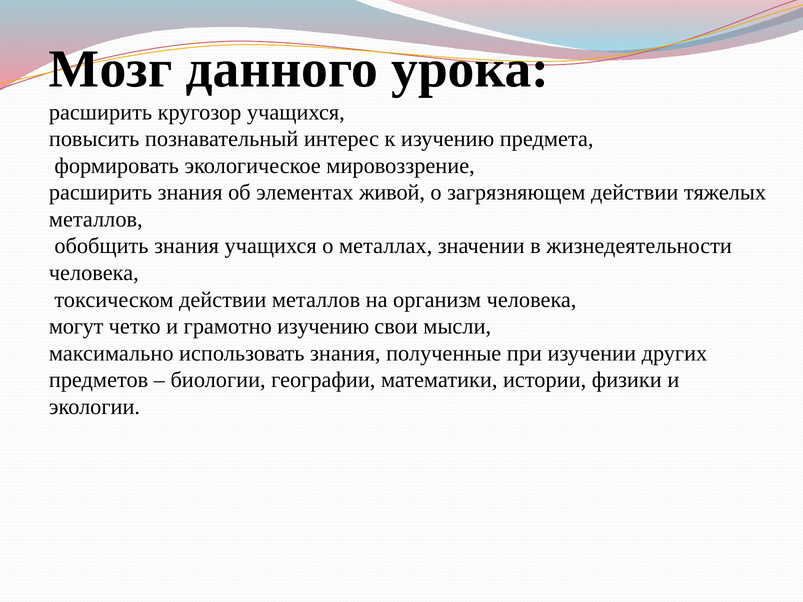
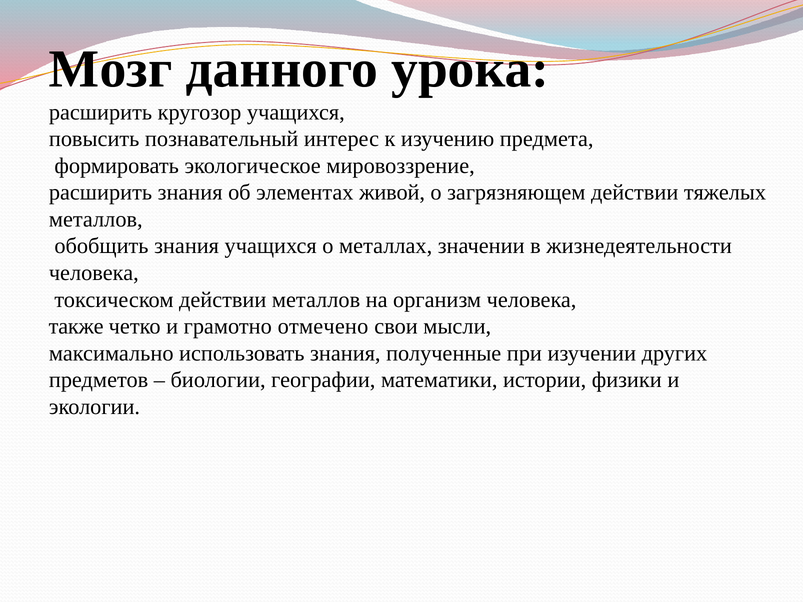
могут: могут -> также
грамотно изучению: изучению -> отмечено
